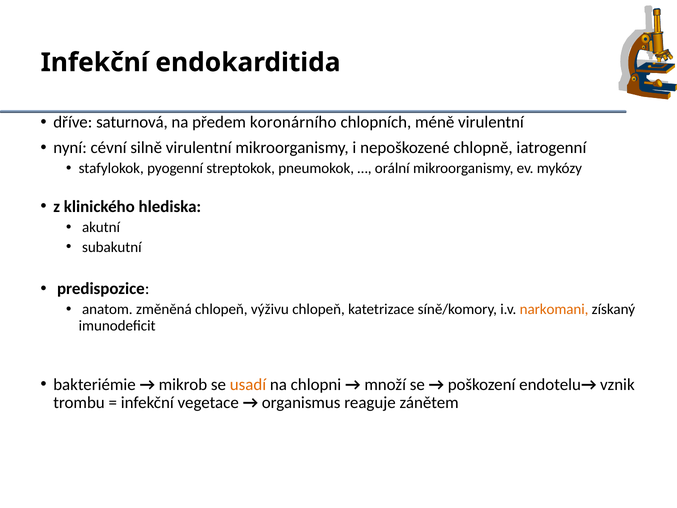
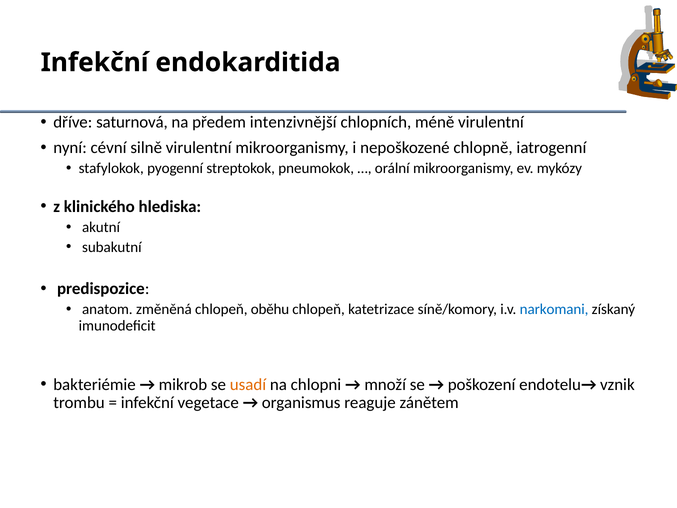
koronárního: koronárního -> intenzivnější
výživu: výživu -> oběhu
narkomani colour: orange -> blue
